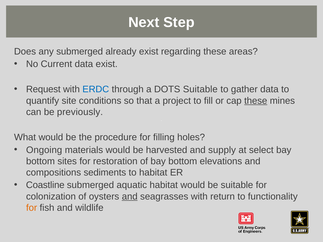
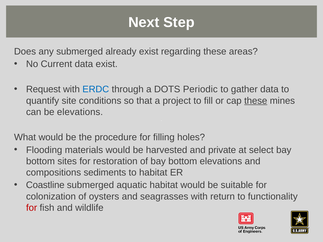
DOTS Suitable: Suitable -> Periodic
be previously: previously -> elevations
Ongoing: Ongoing -> Flooding
supply: supply -> private
and at (130, 197) underline: present -> none
for at (32, 208) colour: orange -> red
